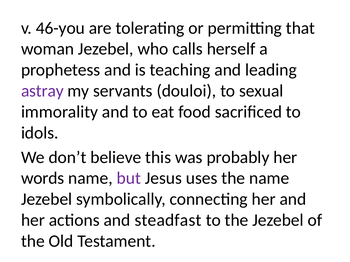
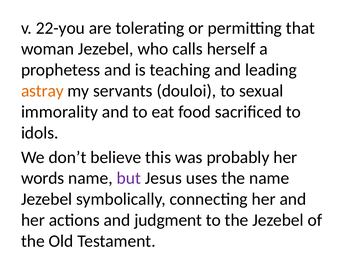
46-you: 46-you -> 22-you
astray colour: purple -> orange
steadfast: steadfast -> judgment
